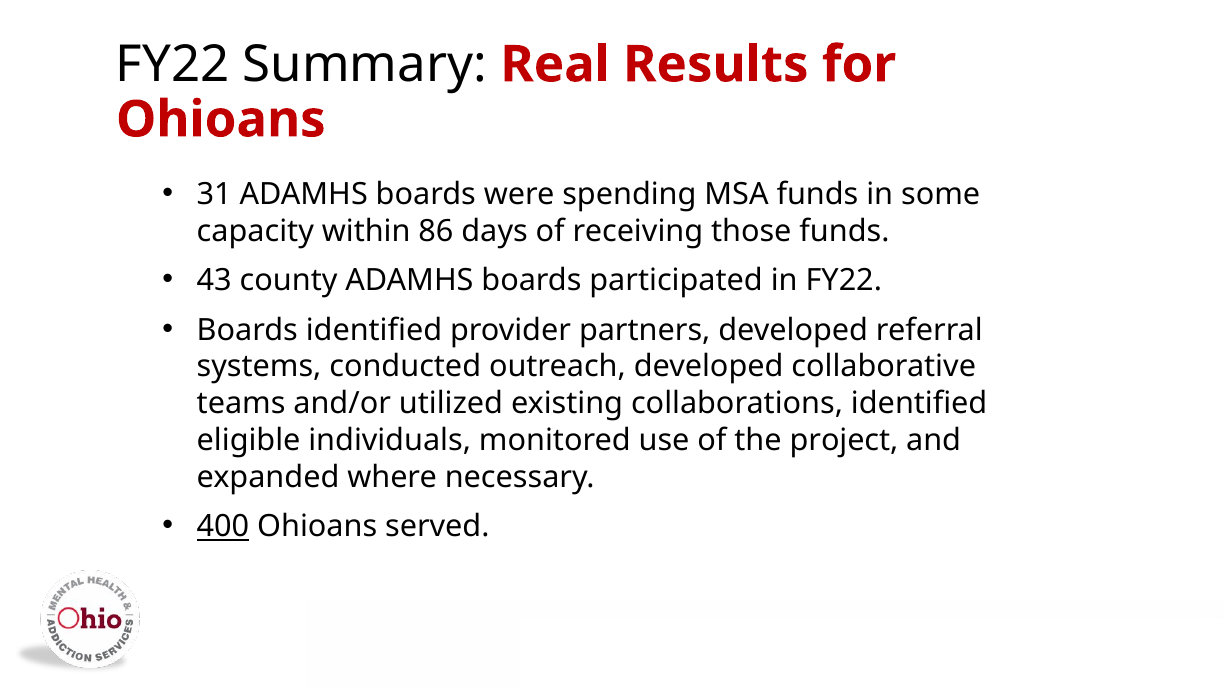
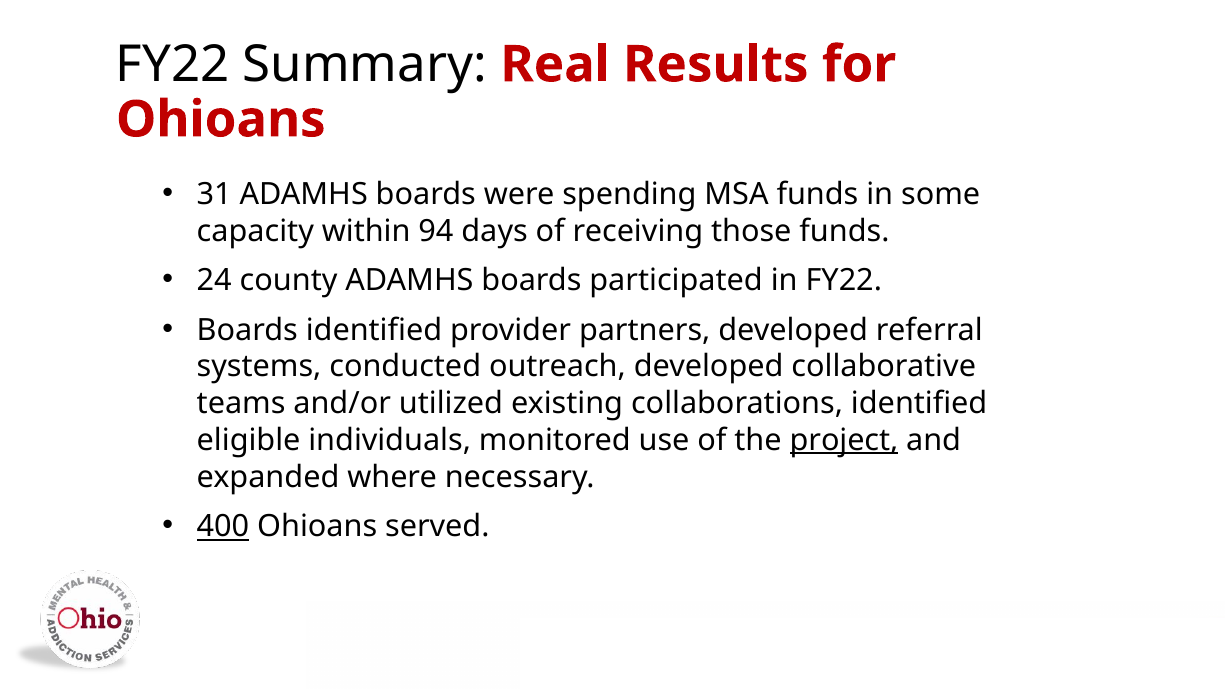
86: 86 -> 94
43: 43 -> 24
project underline: none -> present
